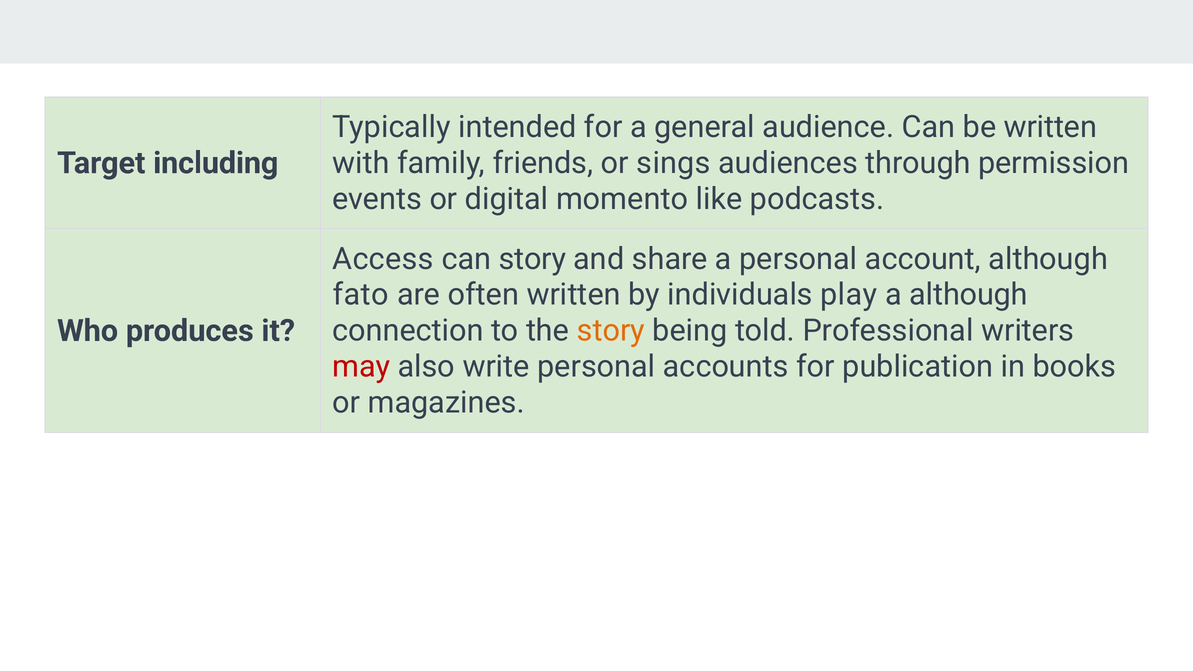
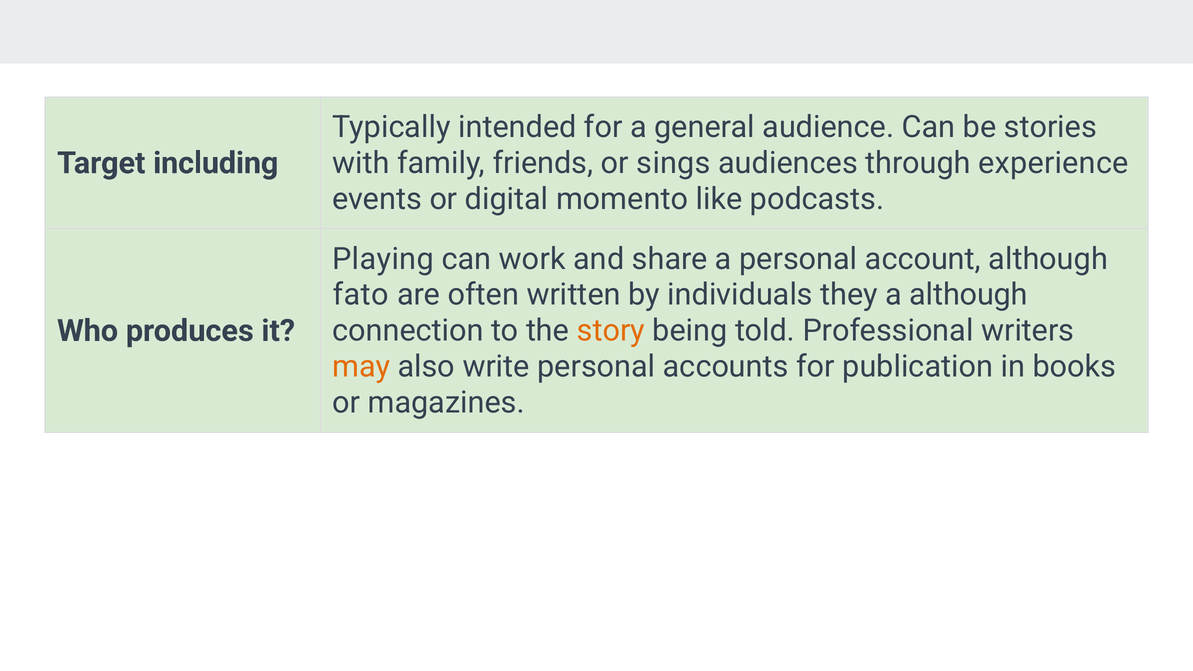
be written: written -> stories
permission: permission -> experience
Access: Access -> Playing
can story: story -> work
play: play -> they
may colour: red -> orange
